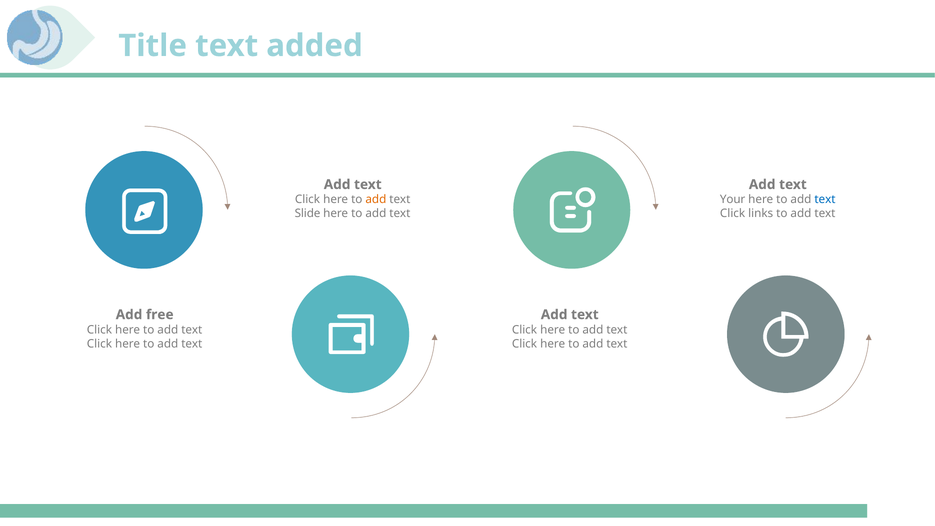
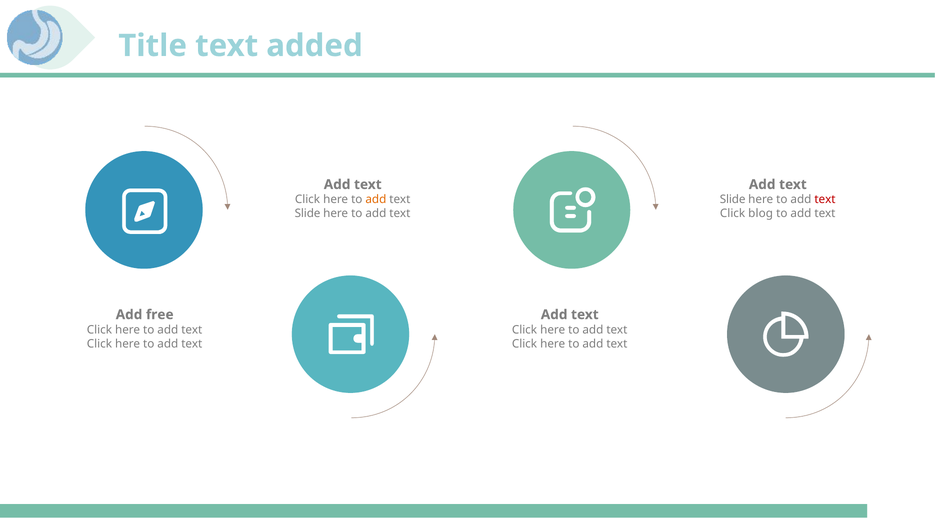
Your at (733, 200): Your -> Slide
text at (825, 200) colour: blue -> red
links: links -> blog
